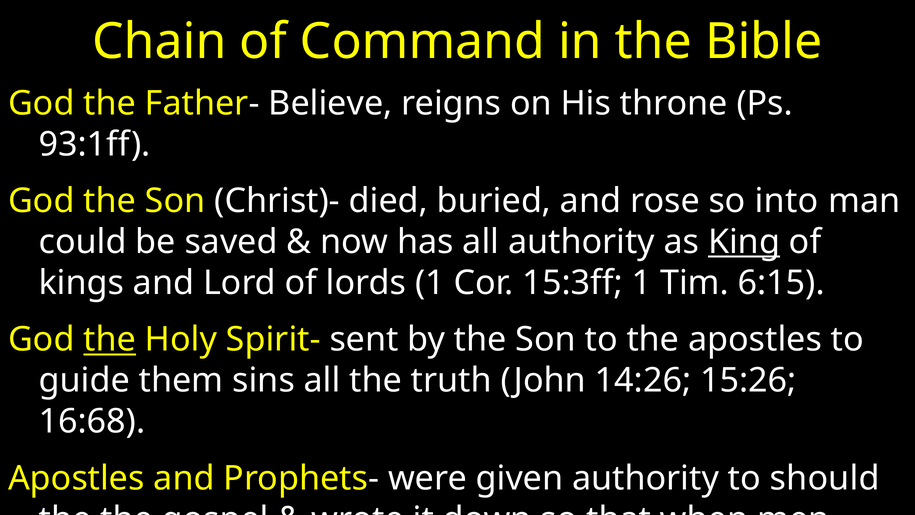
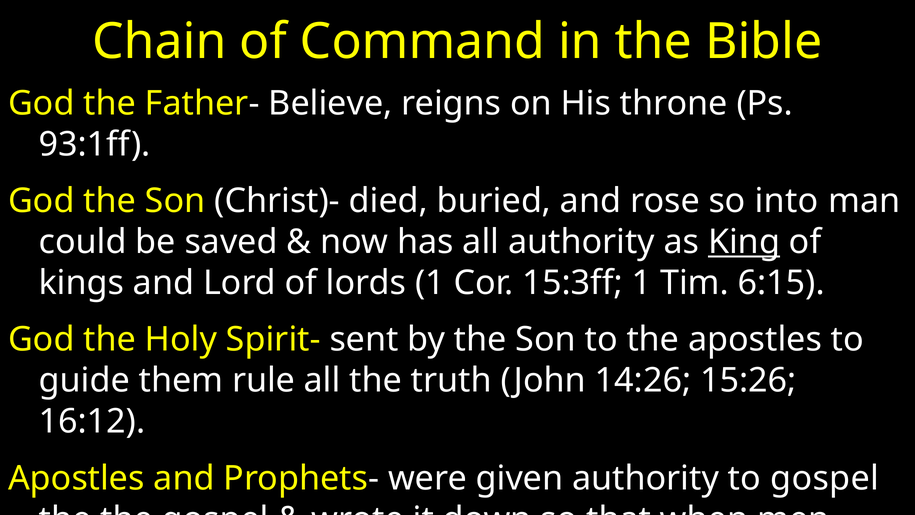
the at (110, 339) underline: present -> none
sins: sins -> rule
16:68: 16:68 -> 16:12
to should: should -> gospel
